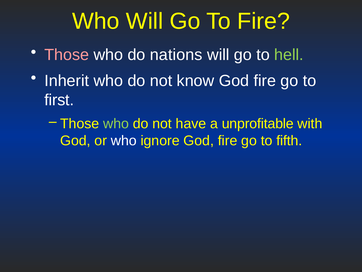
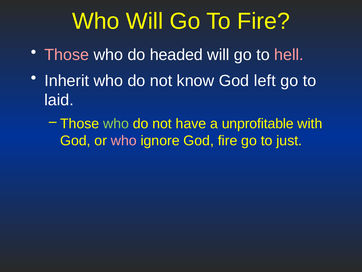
nations: nations -> headed
hell colour: light green -> pink
know God fire: fire -> left
first: first -> laid
who at (124, 140) colour: white -> pink
fifth: fifth -> just
